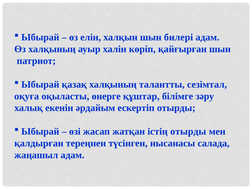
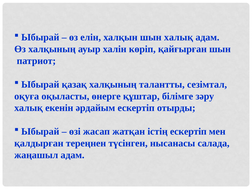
шын билері: билері -> халық
істің отырды: отырды -> ескертіп
